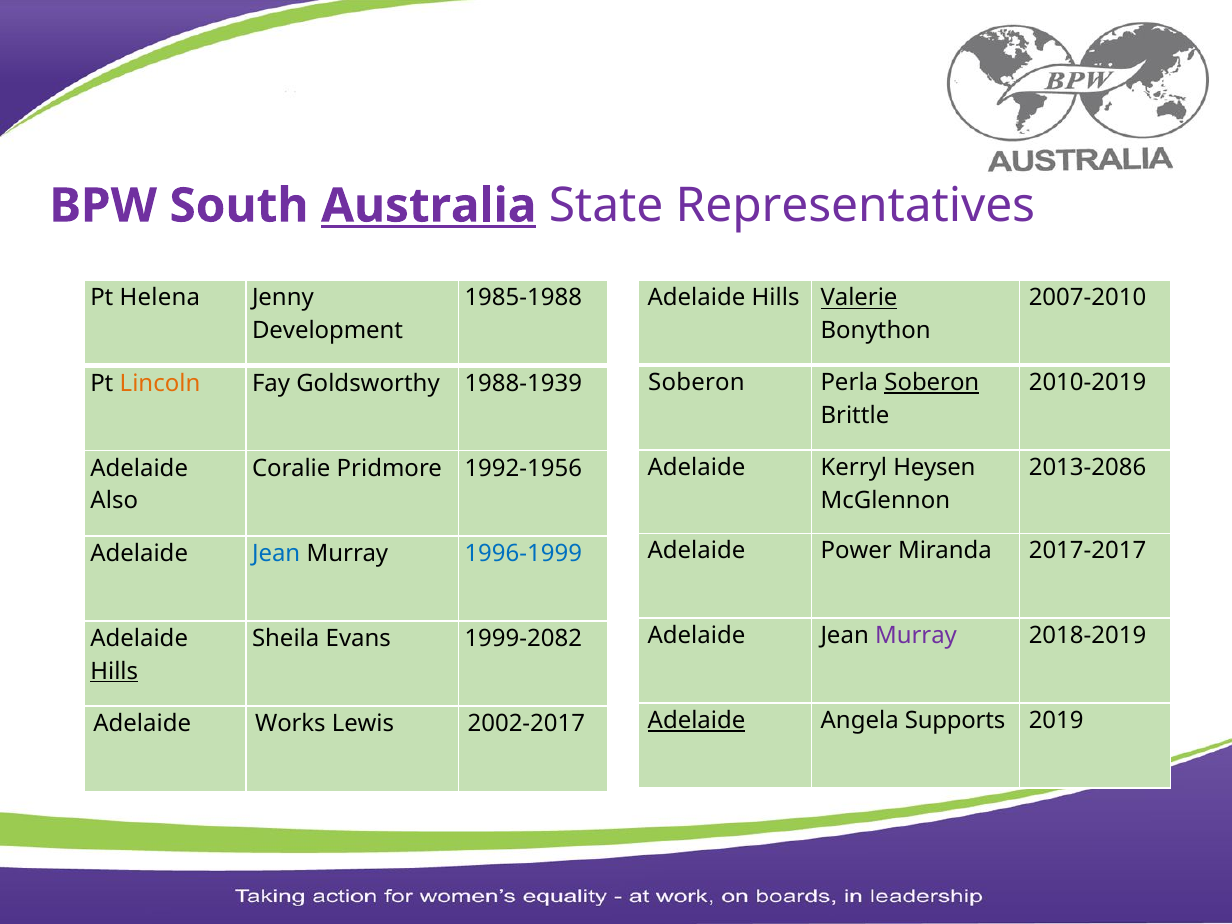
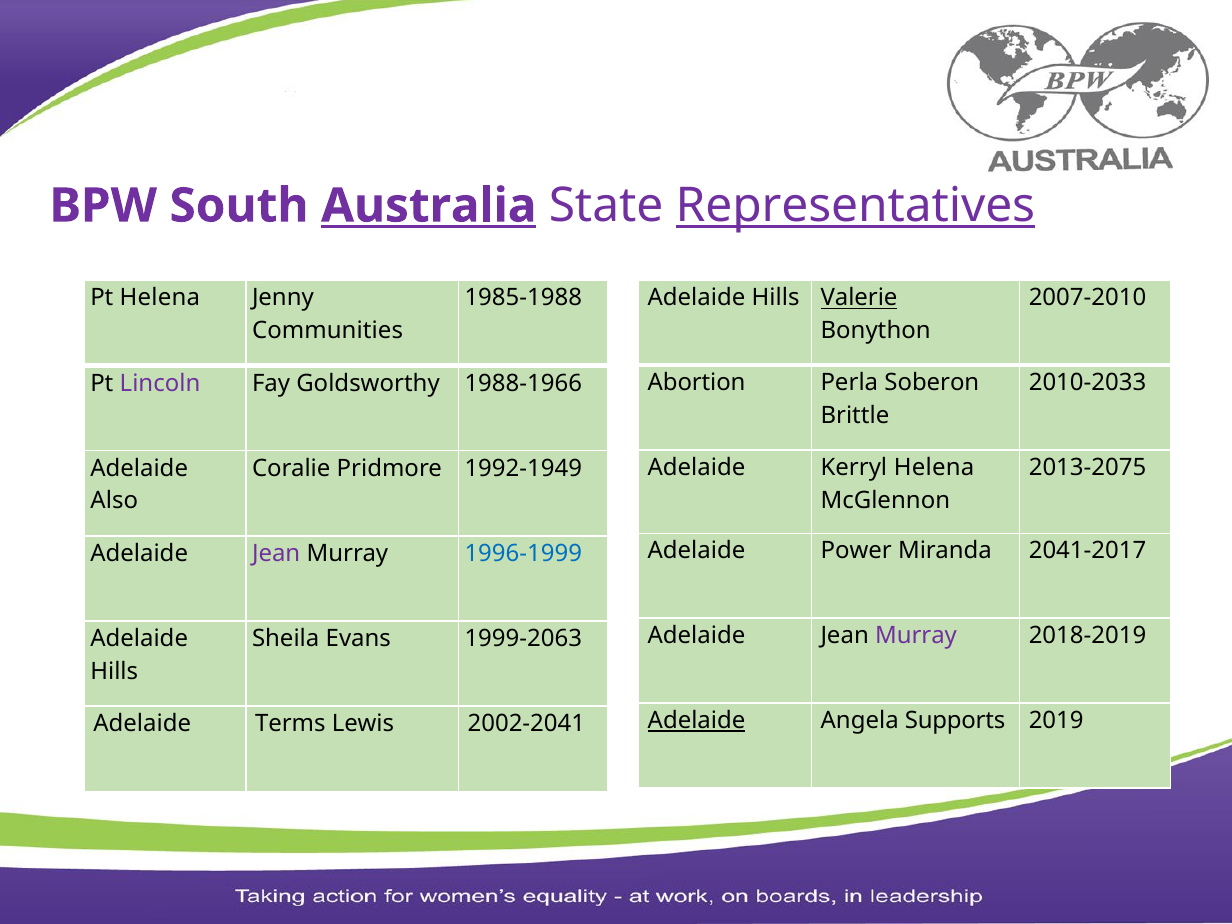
Representatives underline: none -> present
Development: Development -> Communities
Soberon at (696, 383): Soberon -> Abortion
Soberon at (932, 383) underline: present -> none
2010-2019: 2010-2019 -> 2010-2033
Lincoln colour: orange -> purple
1988-1939: 1988-1939 -> 1988-1966
Kerryl Heysen: Heysen -> Helena
2013-2086: 2013-2086 -> 2013-2075
1992-1956: 1992-1956 -> 1992-1949
2017-2017: 2017-2017 -> 2041-2017
Jean at (276, 554) colour: blue -> purple
1999-2082: 1999-2082 -> 1999-2063
Hills at (114, 671) underline: present -> none
Works: Works -> Terms
2002-2017: 2002-2017 -> 2002-2041
